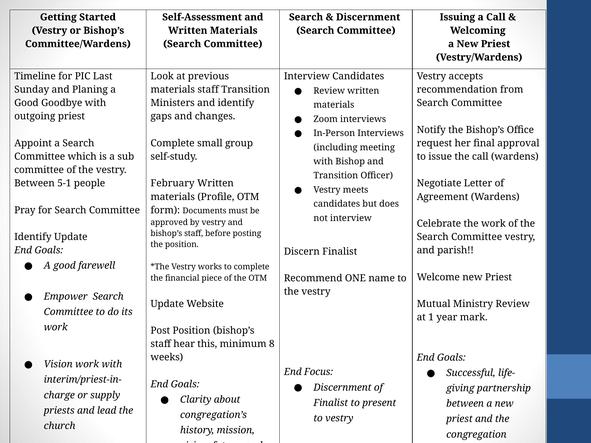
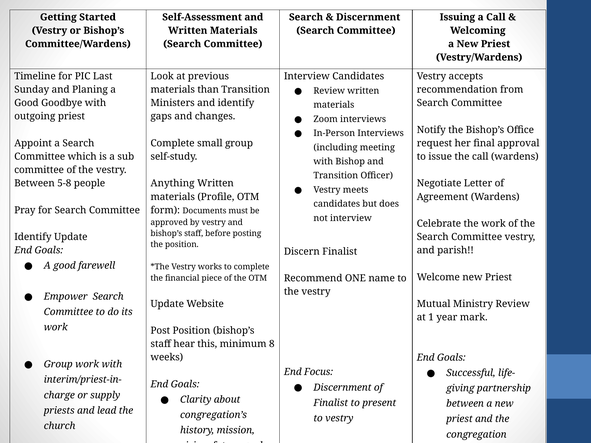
materials staff: staff -> than
5-1: 5-1 -> 5-8
February: February -> Anything
Vision at (58, 365): Vision -> Group
